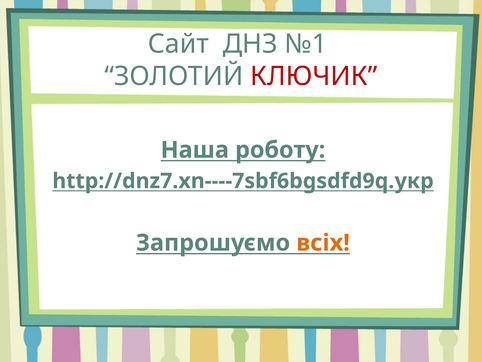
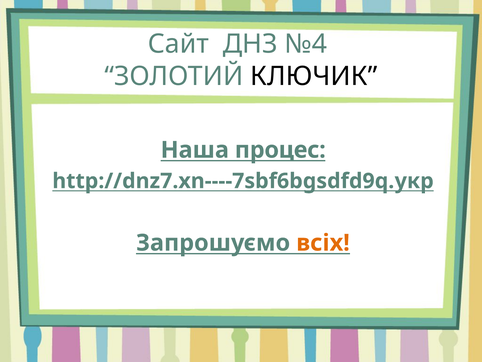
№1: №1 -> №4
КЛЮЧИК colour: red -> black
роботу: роботу -> процес
